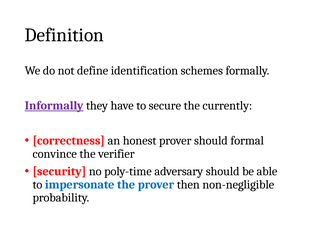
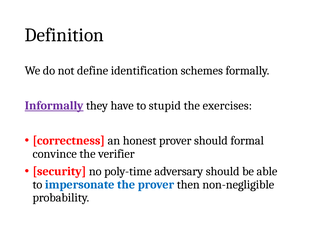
secure: secure -> stupid
currently: currently -> exercises
